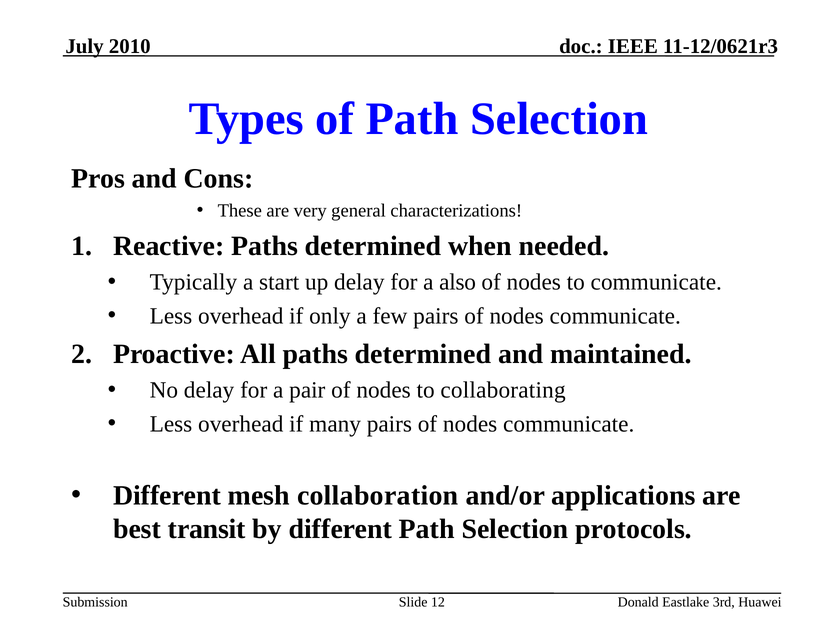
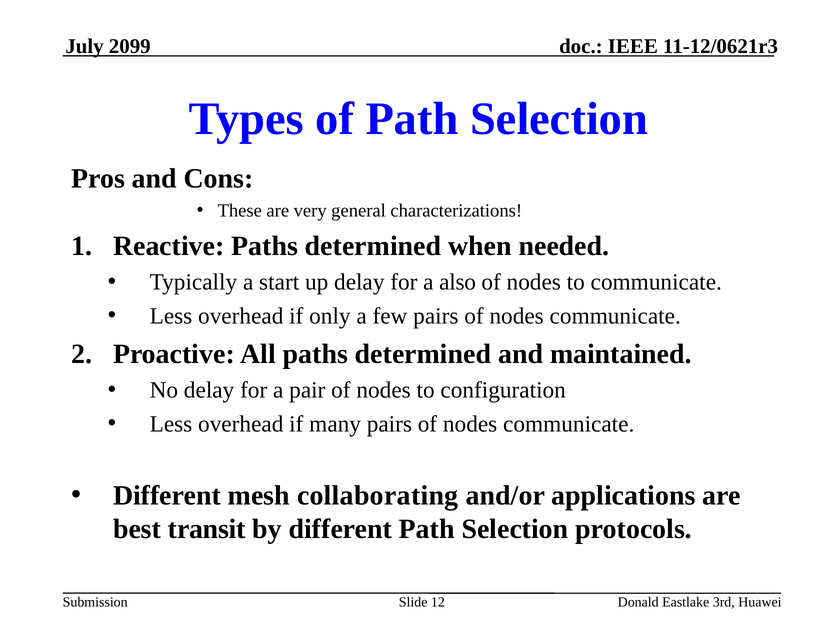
2010: 2010 -> 2099
collaborating: collaborating -> configuration
collaboration: collaboration -> collaborating
